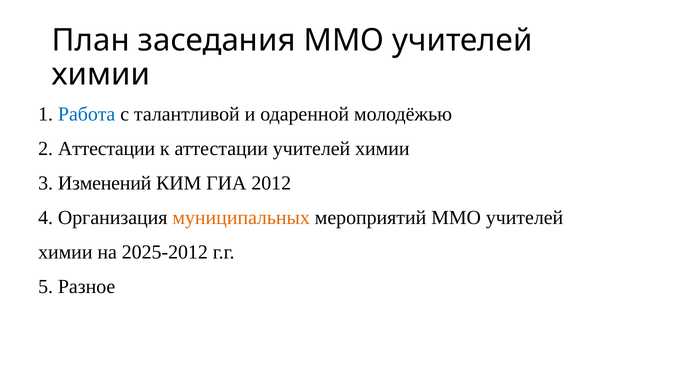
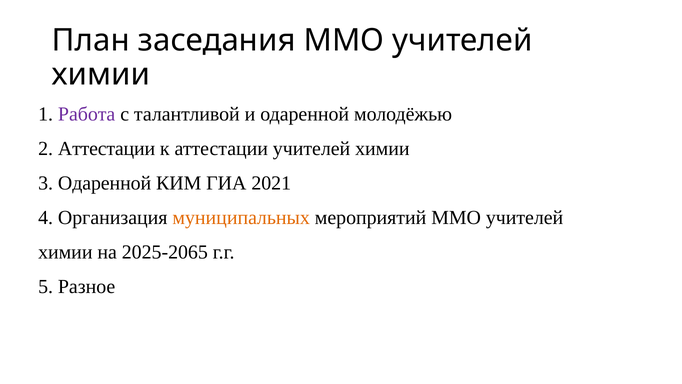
Работа colour: blue -> purple
3 Изменений: Изменений -> Одаренной
2012: 2012 -> 2021
2025-2012: 2025-2012 -> 2025-2065
